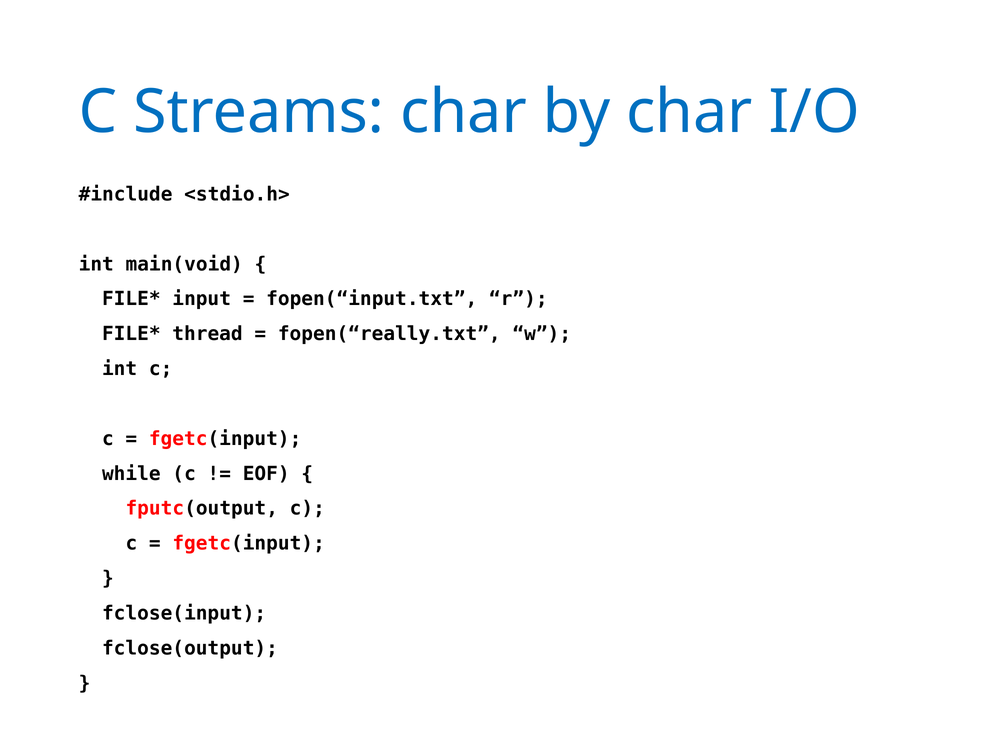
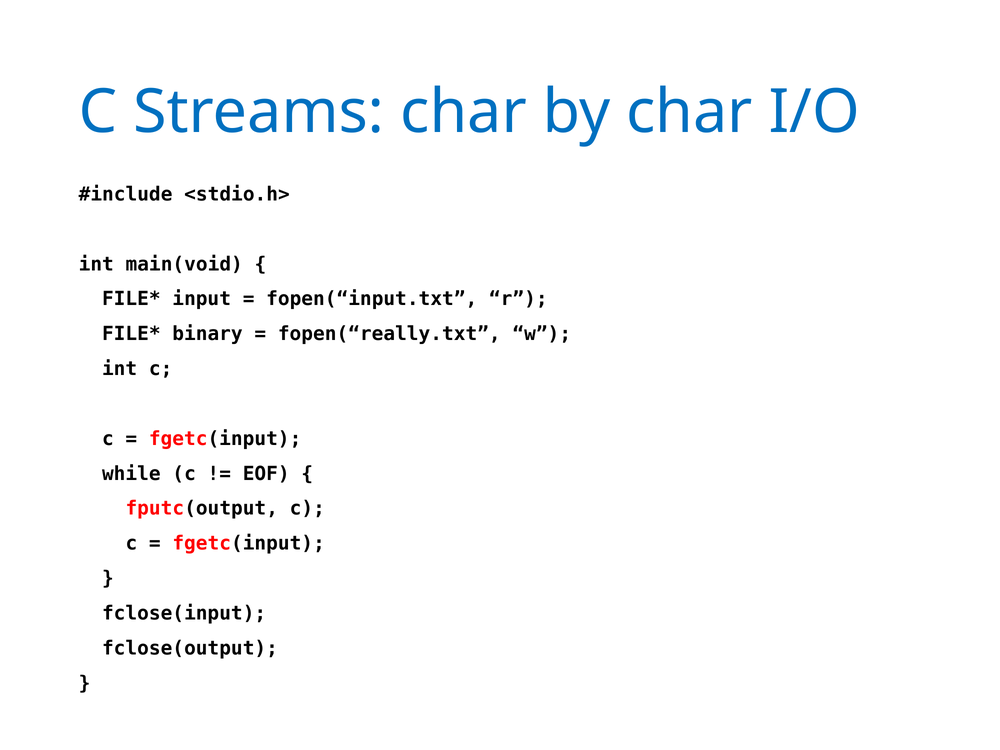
thread: thread -> binary
